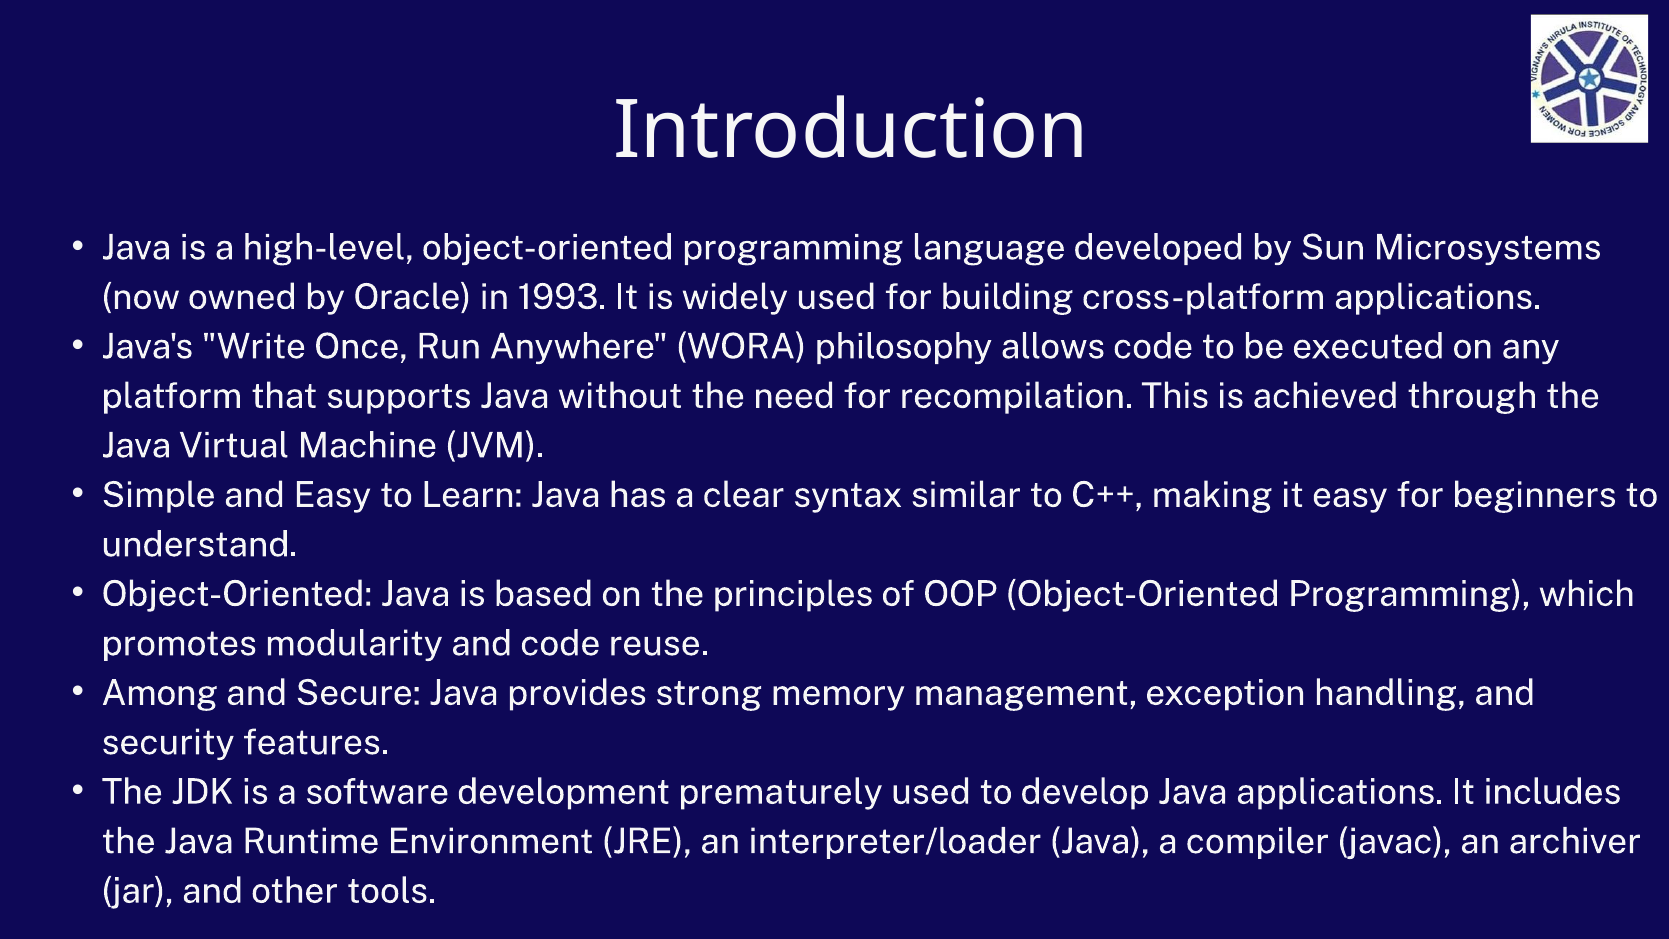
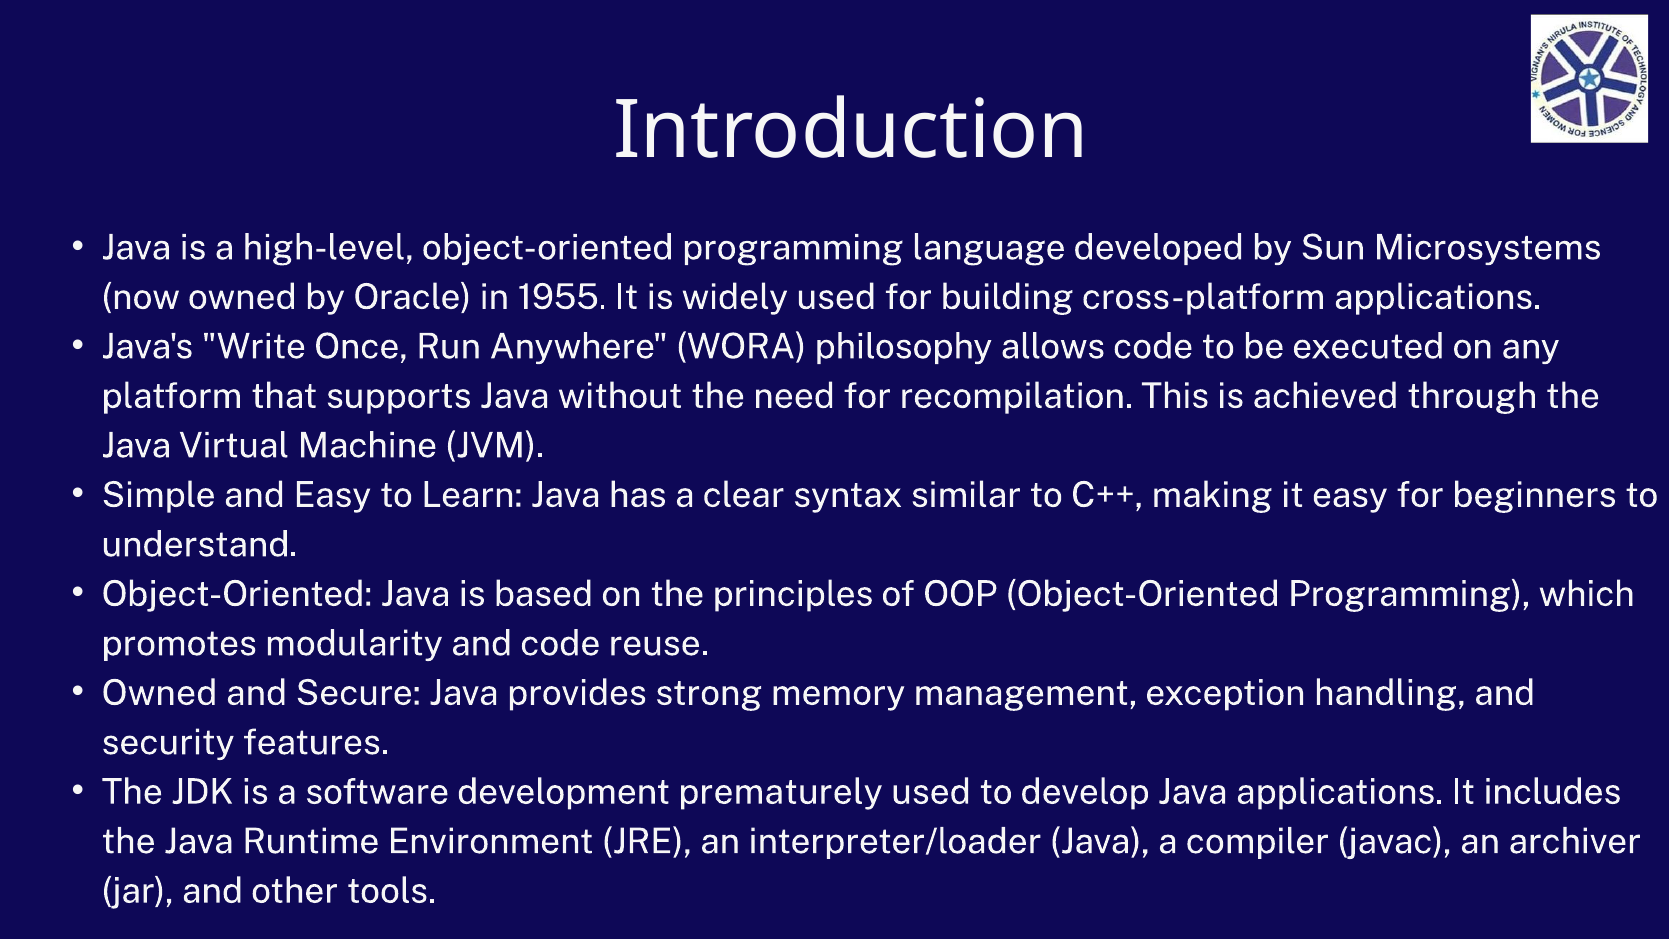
1993: 1993 -> 1955
Among at (160, 693): Among -> Owned
